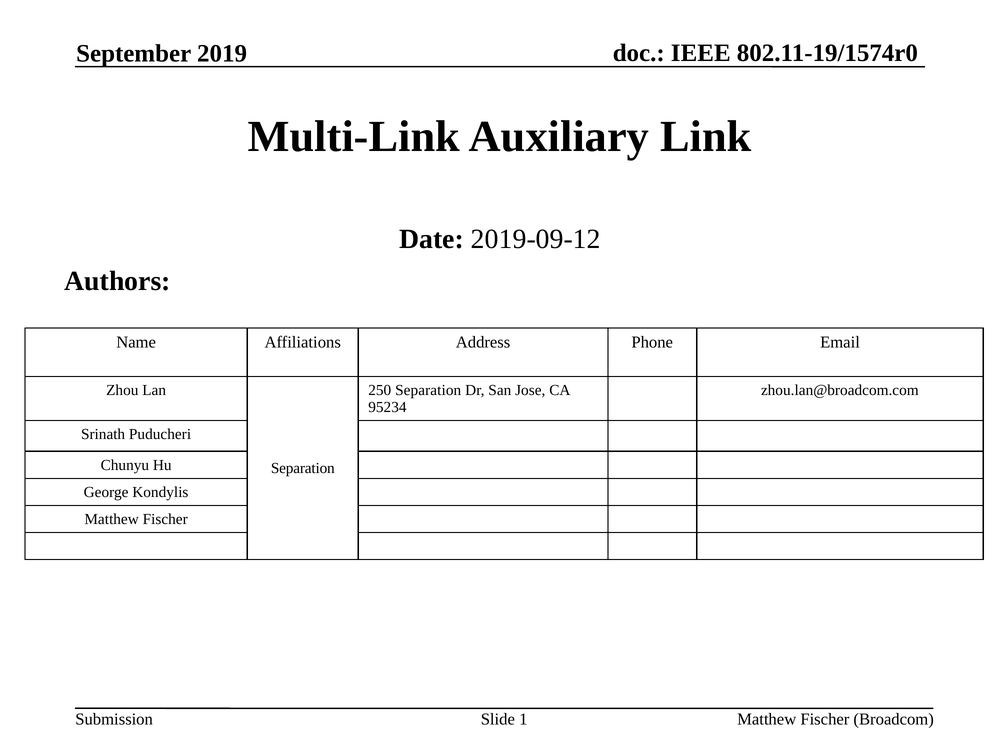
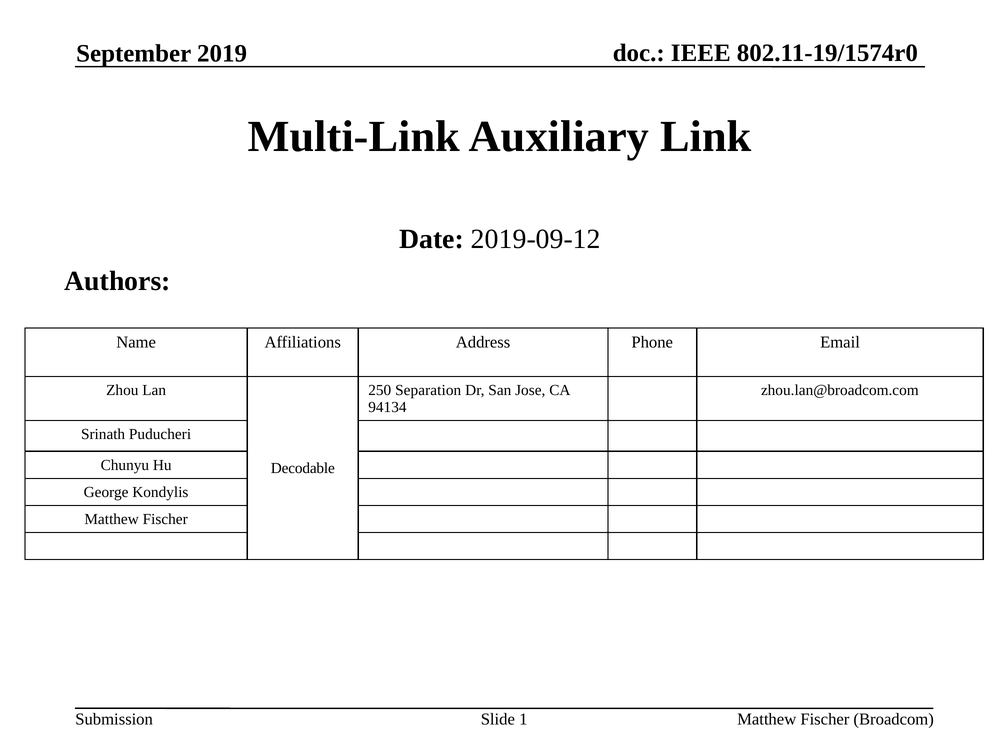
95234: 95234 -> 94134
Separation at (303, 468): Separation -> Decodable
